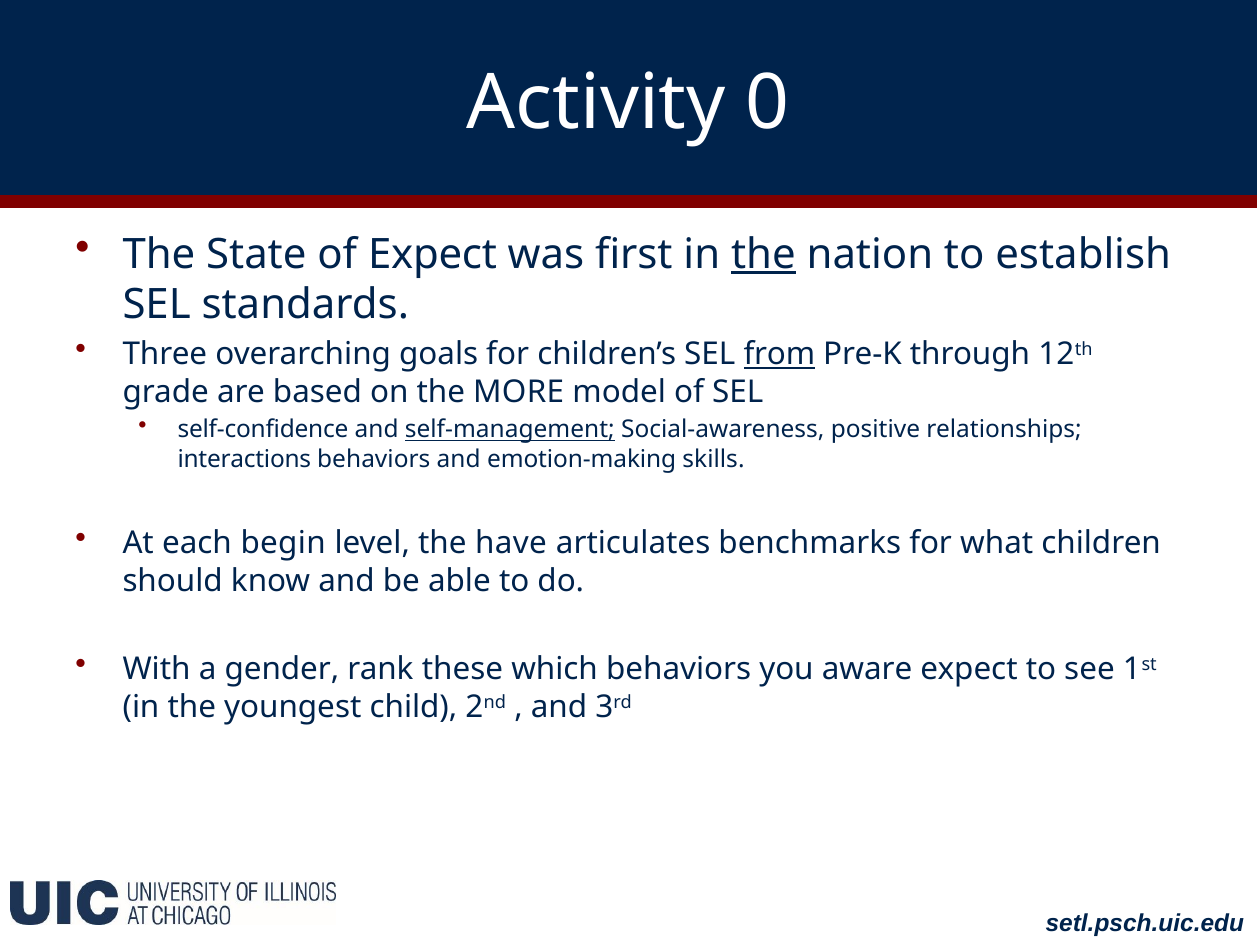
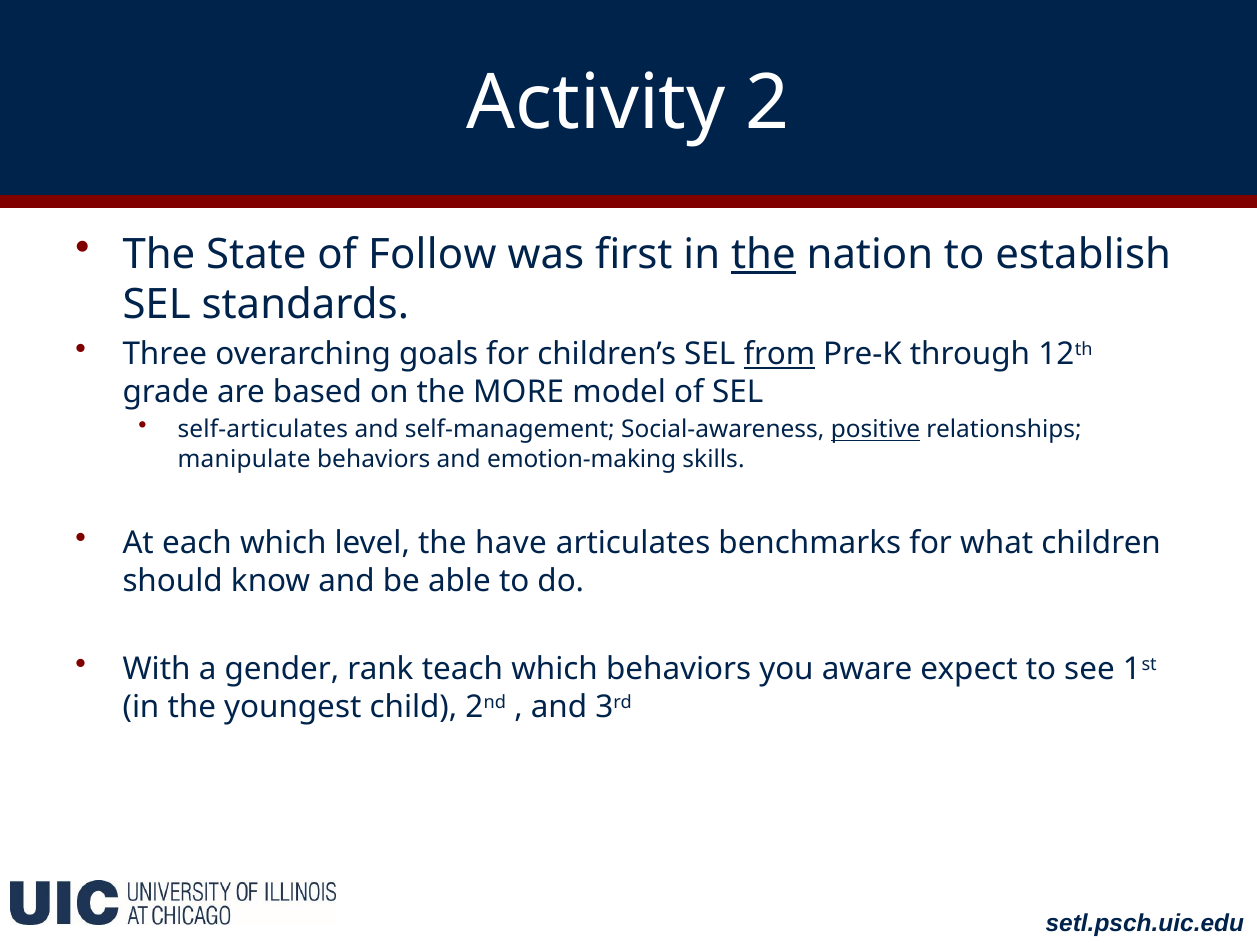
0: 0 -> 2
of Expect: Expect -> Follow
self-confidence: self-confidence -> self-articulates
self-management underline: present -> none
positive underline: none -> present
interactions: interactions -> manipulate
each begin: begin -> which
these: these -> teach
